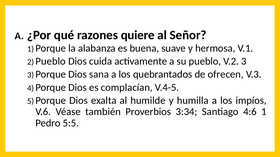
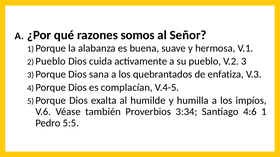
quiere: quiere -> somos
ofrecen: ofrecen -> enfatiza
